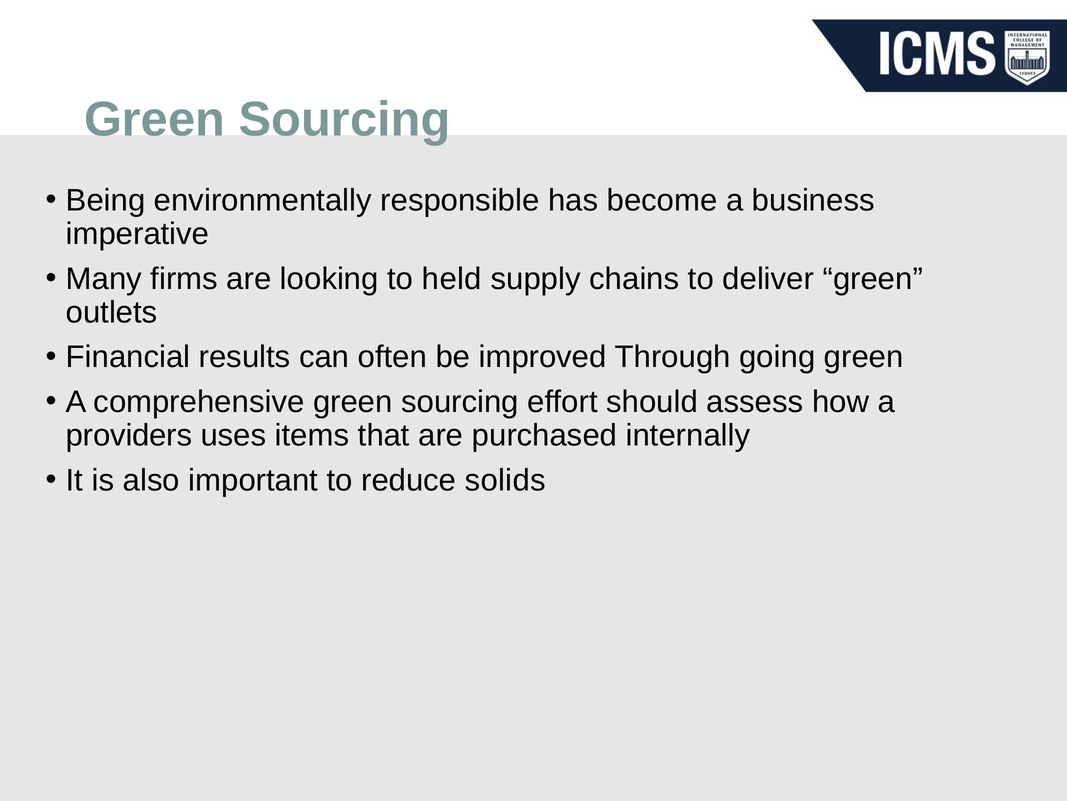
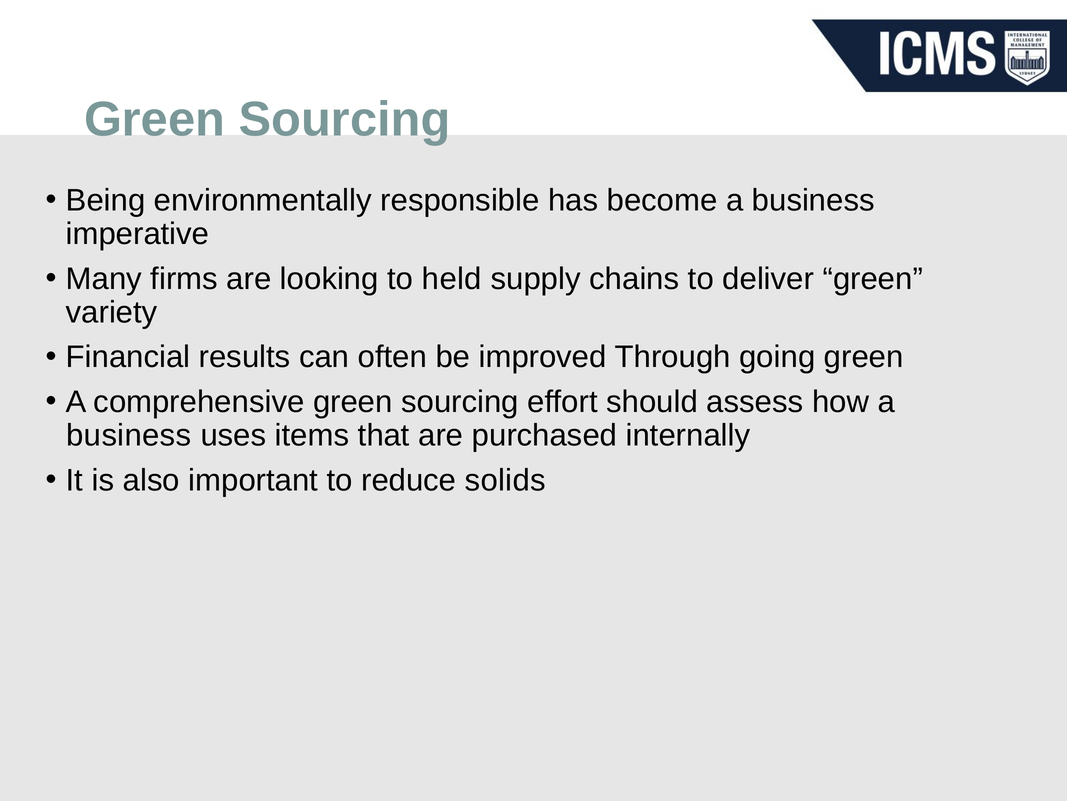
outlets: outlets -> variety
providers at (129, 435): providers -> business
